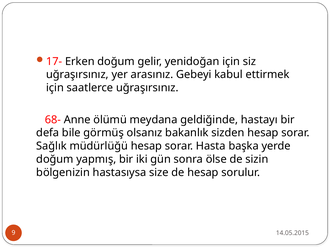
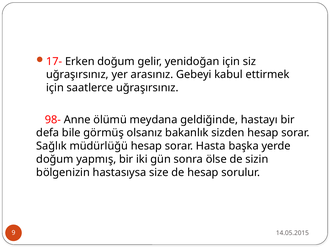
68-: 68- -> 98-
